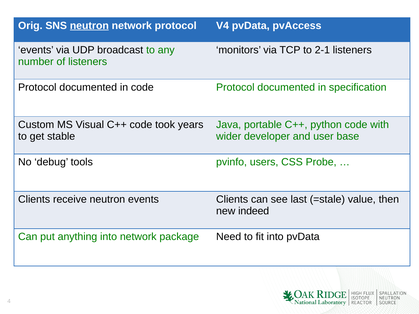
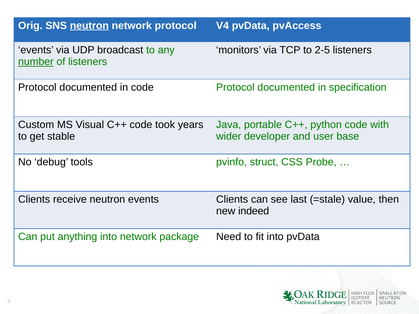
2-1: 2-1 -> 2-5
number underline: none -> present
users: users -> struct
